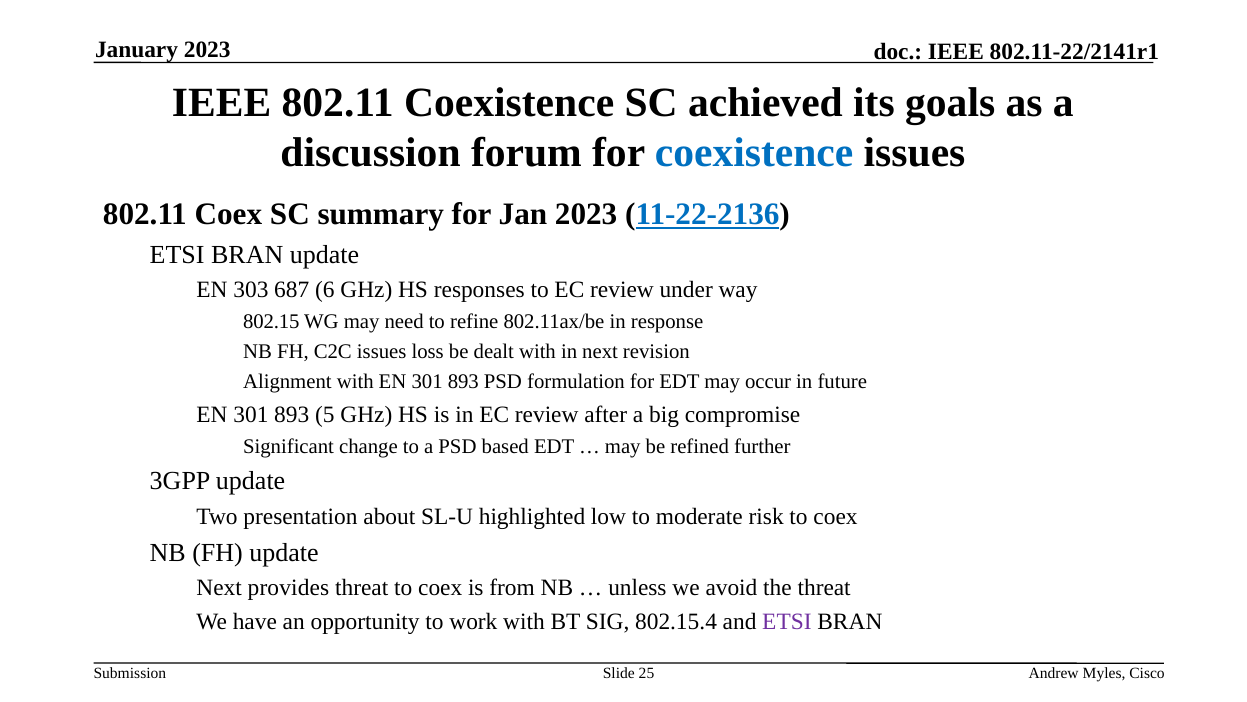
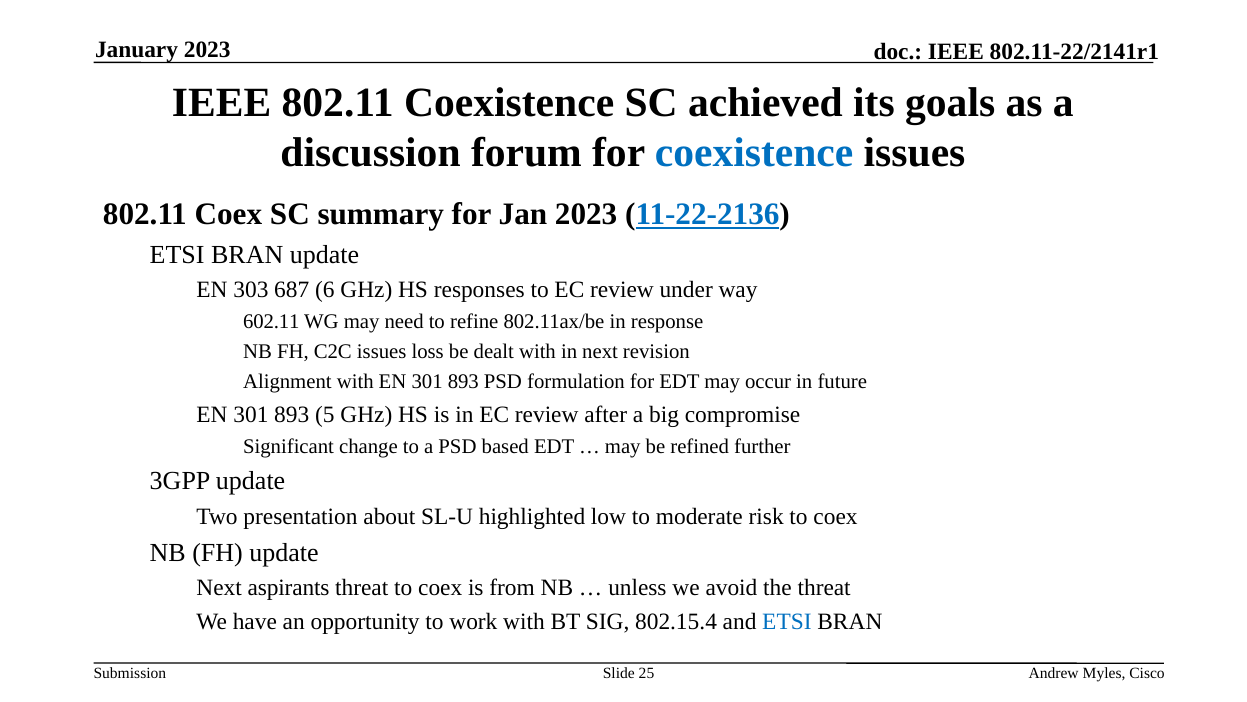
802.15: 802.15 -> 602.11
provides: provides -> aspirants
ETSI at (787, 621) colour: purple -> blue
